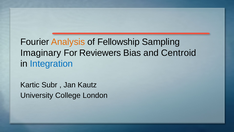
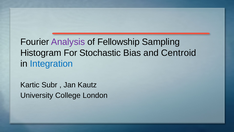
Analysis colour: orange -> purple
Imaginary: Imaginary -> Histogram
Reviewers: Reviewers -> Stochastic
